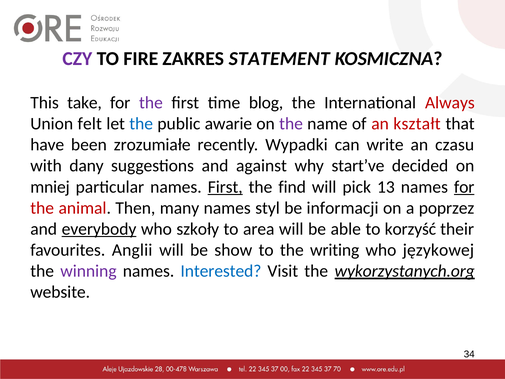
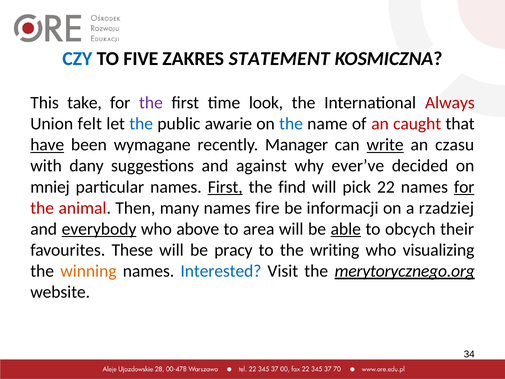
CZY colour: purple -> blue
FIRE: FIRE -> FIVE
blog: blog -> look
the at (291, 124) colour: purple -> blue
kształt: kształt -> caught
have underline: none -> present
zrozumiałe: zrozumiałe -> wymagane
Wypadki: Wypadki -> Manager
write underline: none -> present
start’ve: start’ve -> ever’ve
13: 13 -> 22
styl: styl -> fire
poprzez: poprzez -> rzadziej
szkoły: szkoły -> above
able underline: none -> present
korzyść: korzyść -> obcych
Anglii: Anglii -> These
show: show -> pracy
językowej: językowej -> visualizing
winning colour: purple -> orange
wykorzystanych.org: wykorzystanych.org -> merytorycznego.org
